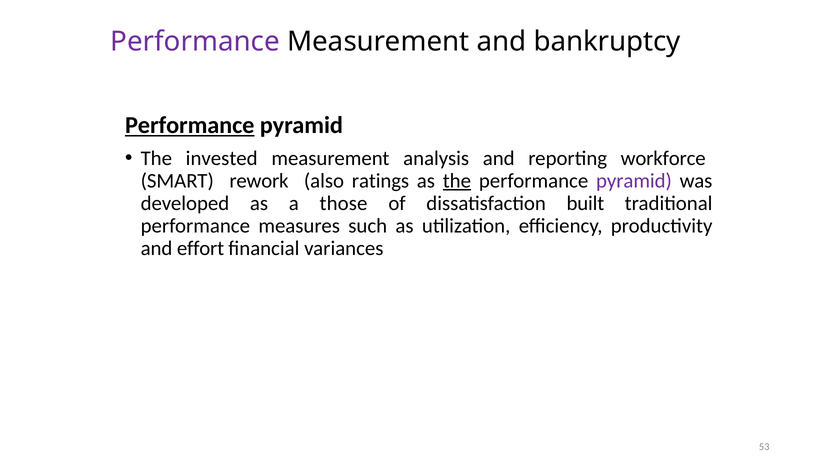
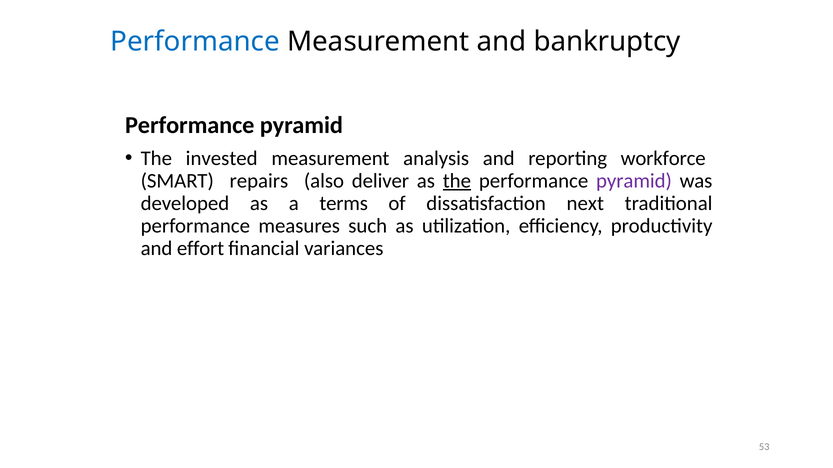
Performance at (195, 42) colour: purple -> blue
Performance at (190, 125) underline: present -> none
rework: rework -> repairs
ratings: ratings -> deliver
those: those -> terms
built: built -> next
